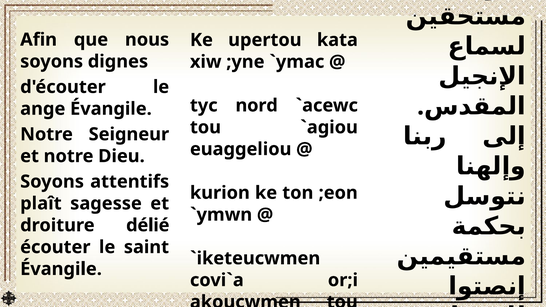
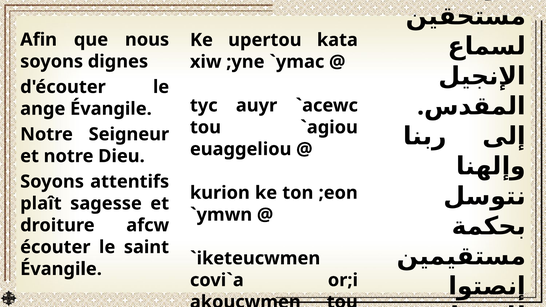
nord: nord -> auyr
délié: délié -> afcw
